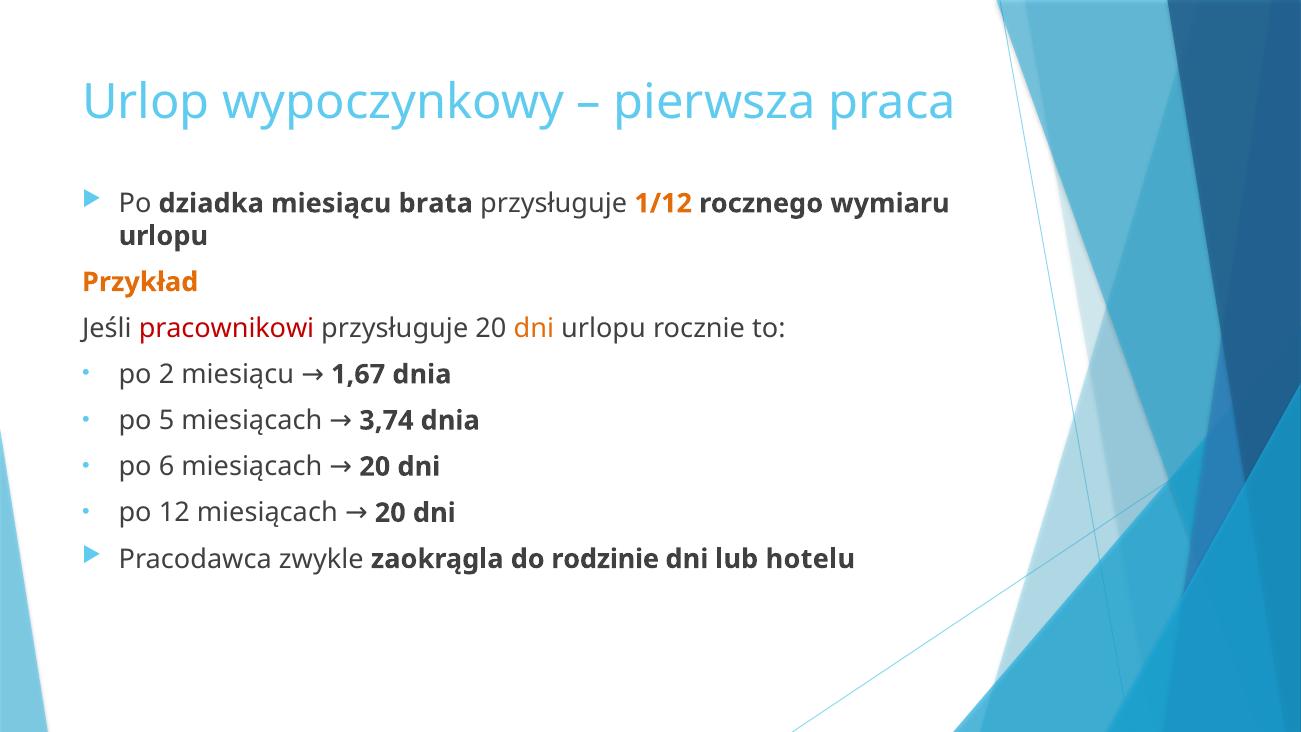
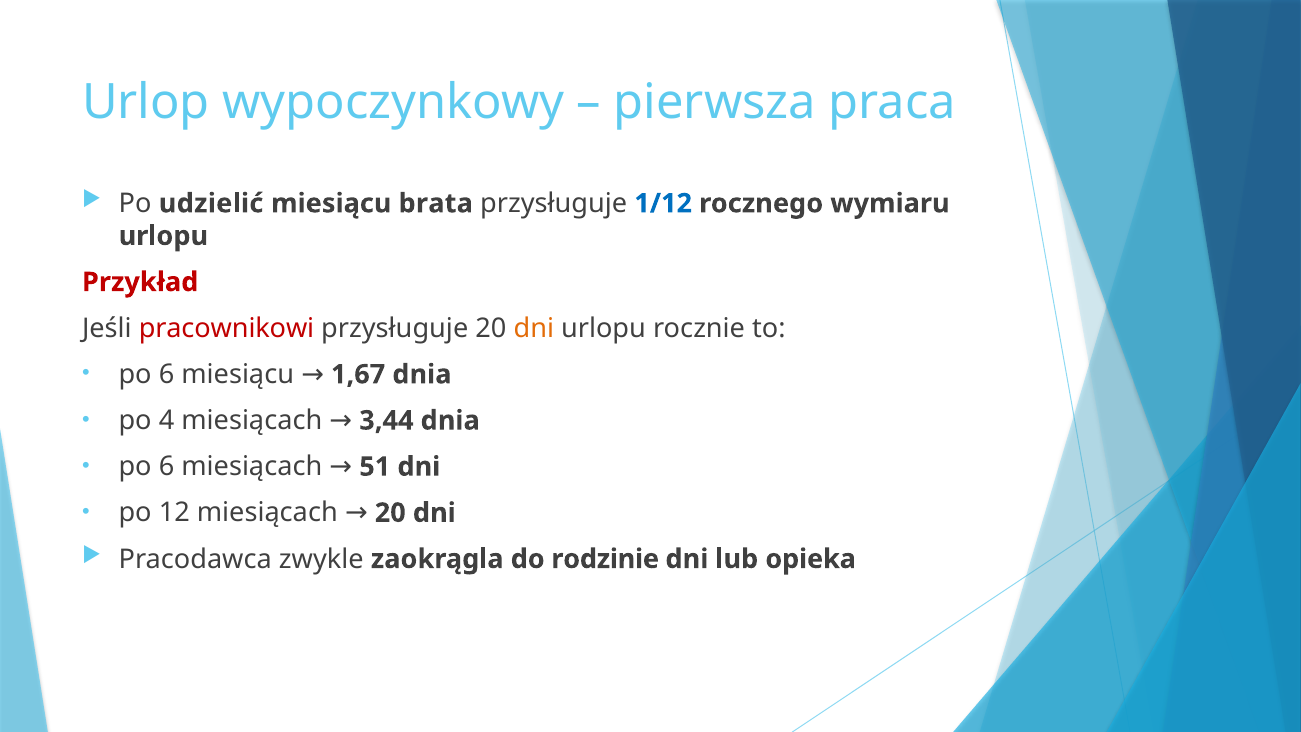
dziadka: dziadka -> udzielić
1/12 colour: orange -> blue
Przykład colour: orange -> red
2 at (167, 374): 2 -> 6
5: 5 -> 4
3,74: 3,74 -> 3,44
20 at (375, 467): 20 -> 51
hotelu: hotelu -> opieka
